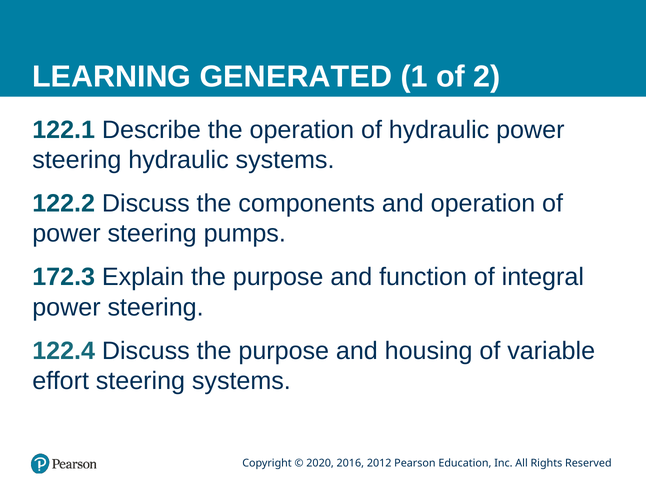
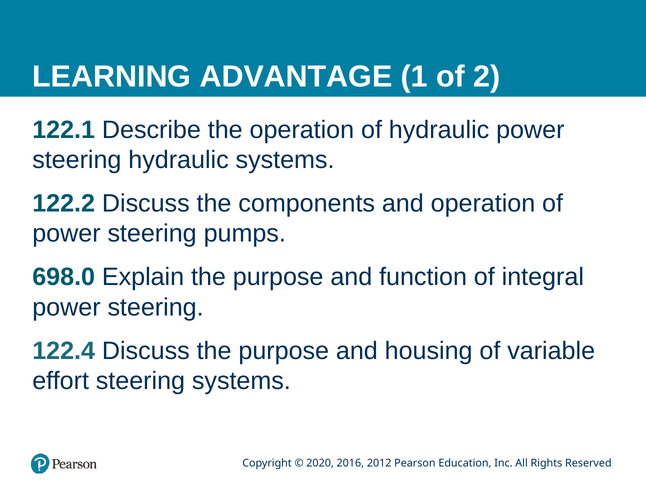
GENERATED: GENERATED -> ADVANTAGE
172.3: 172.3 -> 698.0
